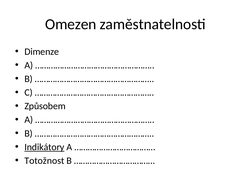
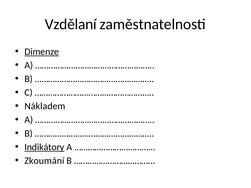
Omezen: Omezen -> Vzdělaní
Dimenze underline: none -> present
Způsobem: Způsobem -> Nákladem
Totožnost: Totožnost -> Zkoumání
